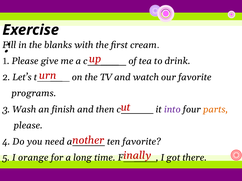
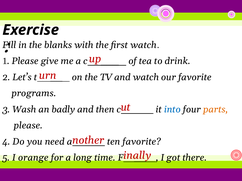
first cream: cream -> watch
finish: finish -> badly
into colour: purple -> blue
